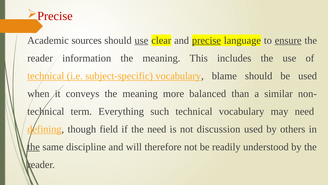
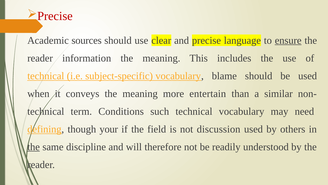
use at (141, 40) underline: present -> none
precise at (206, 40) underline: present -> none
balanced: balanced -> entertain
Everything: Everything -> Conditions
field: field -> your
the need: need -> field
